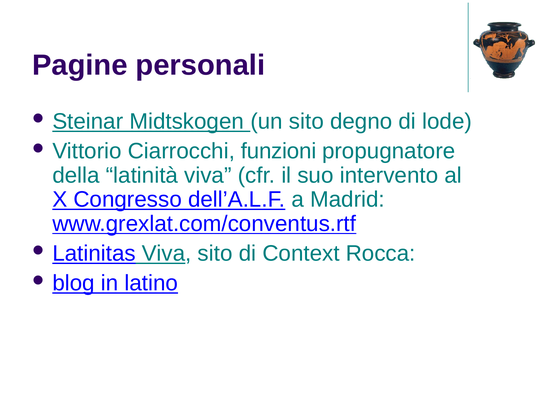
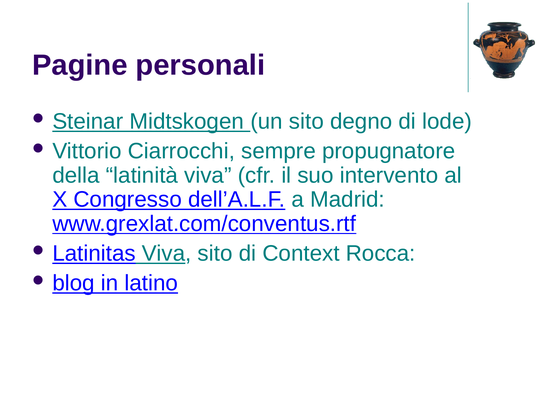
funzioni: funzioni -> sempre
